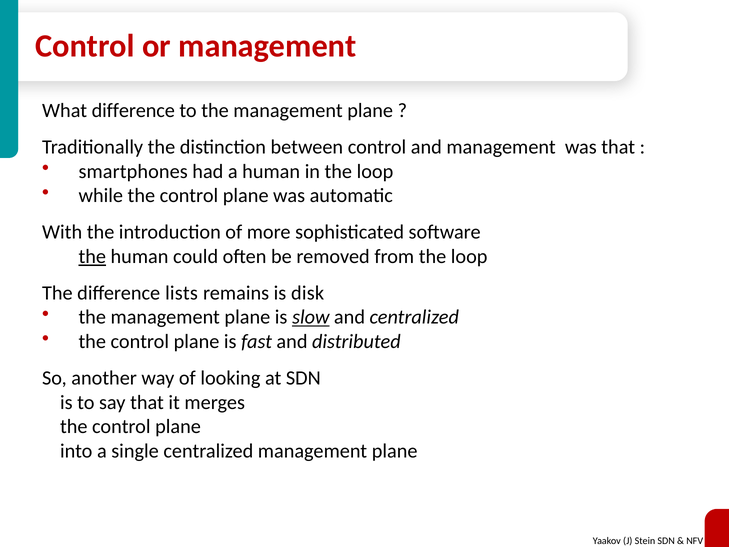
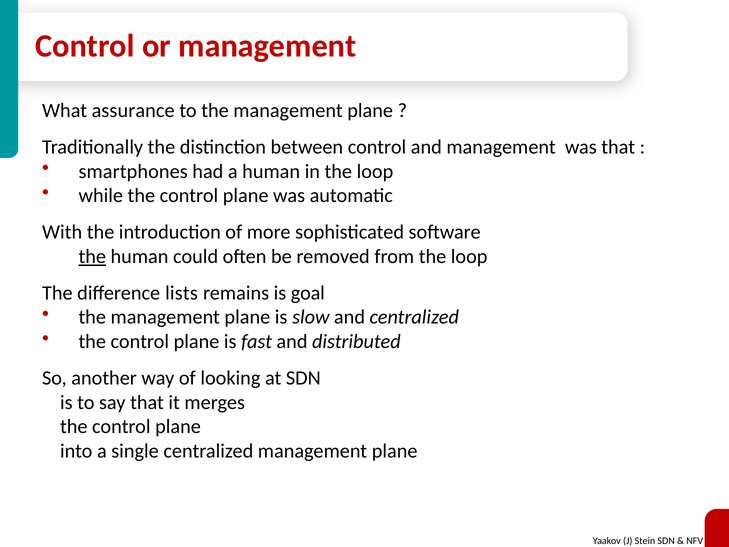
What difference: difference -> assurance
disk: disk -> goal
slow underline: present -> none
